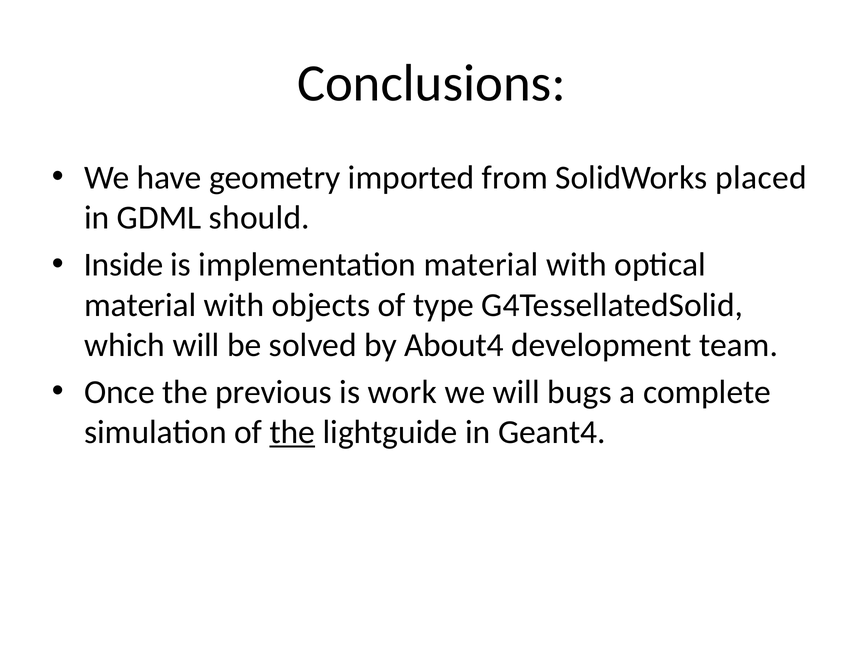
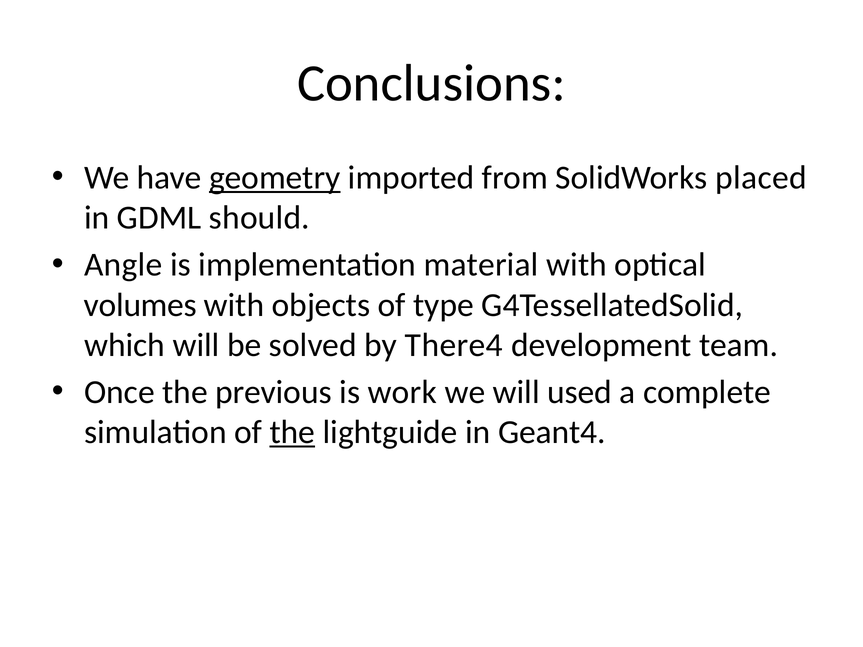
geometry underline: none -> present
Inside: Inside -> Angle
material at (140, 305): material -> volumes
About4: About4 -> There4
bugs: bugs -> used
